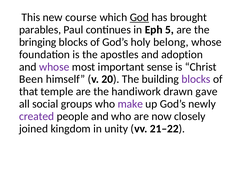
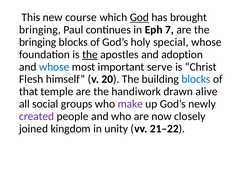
parables at (40, 30): parables -> bringing
5: 5 -> 7
belong: belong -> special
the at (90, 54) underline: none -> present
whose at (54, 67) colour: purple -> blue
sense: sense -> serve
Been: Been -> Flesh
blocks at (196, 79) colour: purple -> blue
gave: gave -> alive
